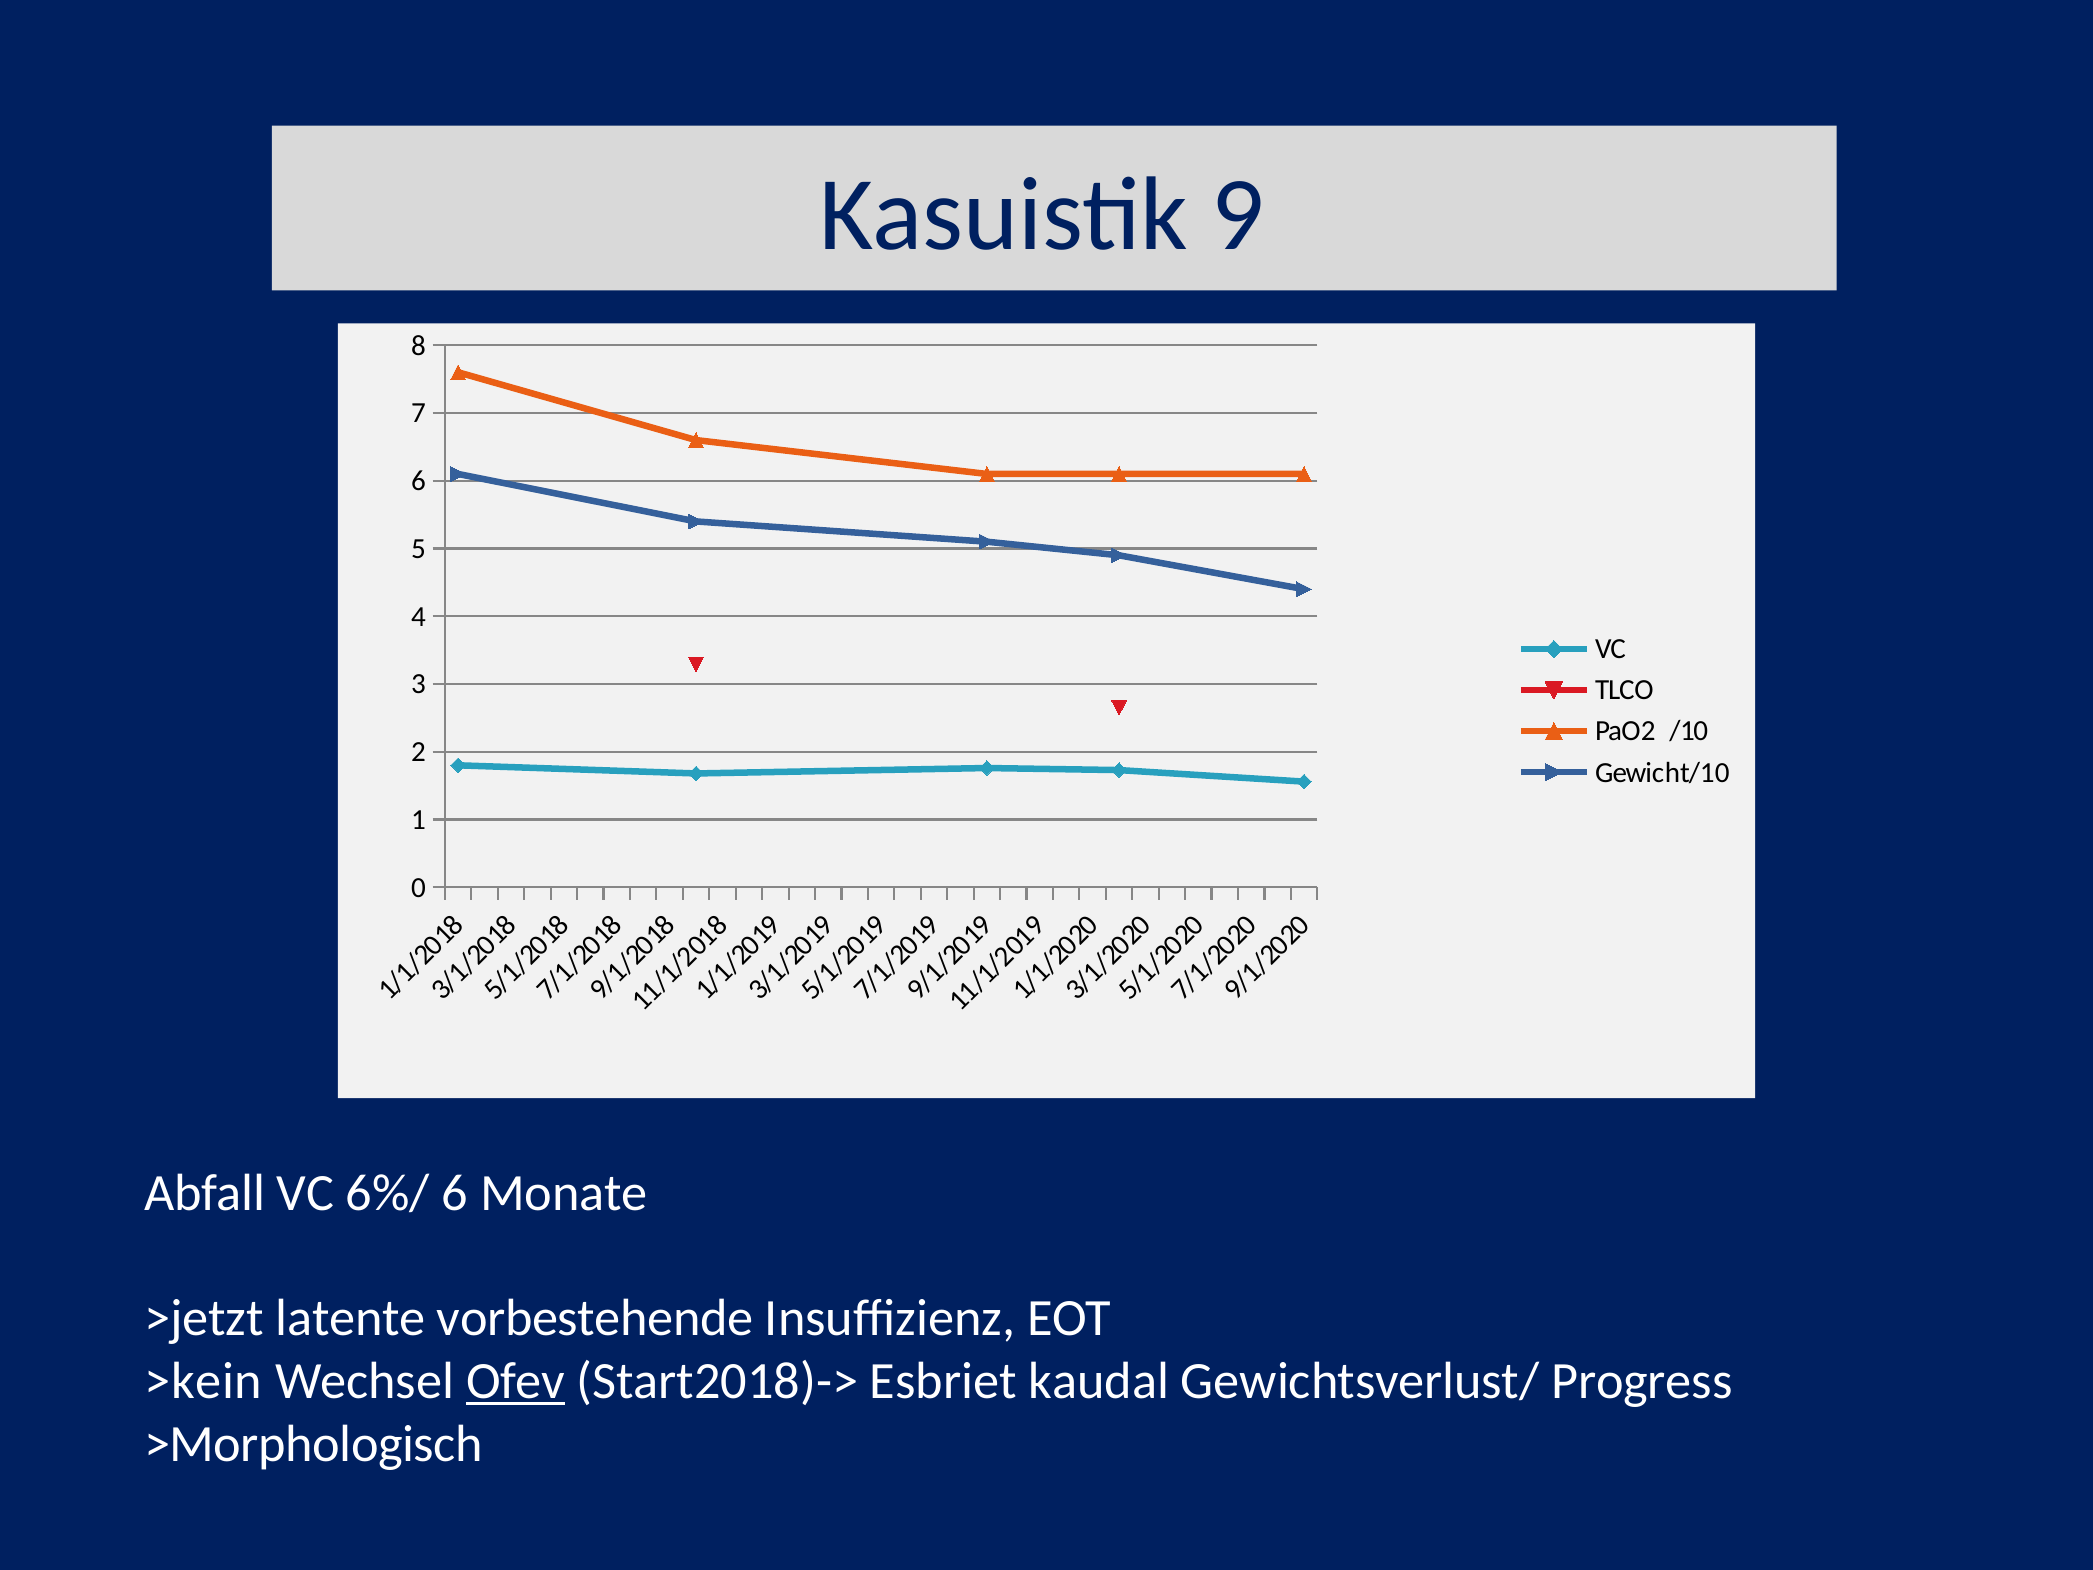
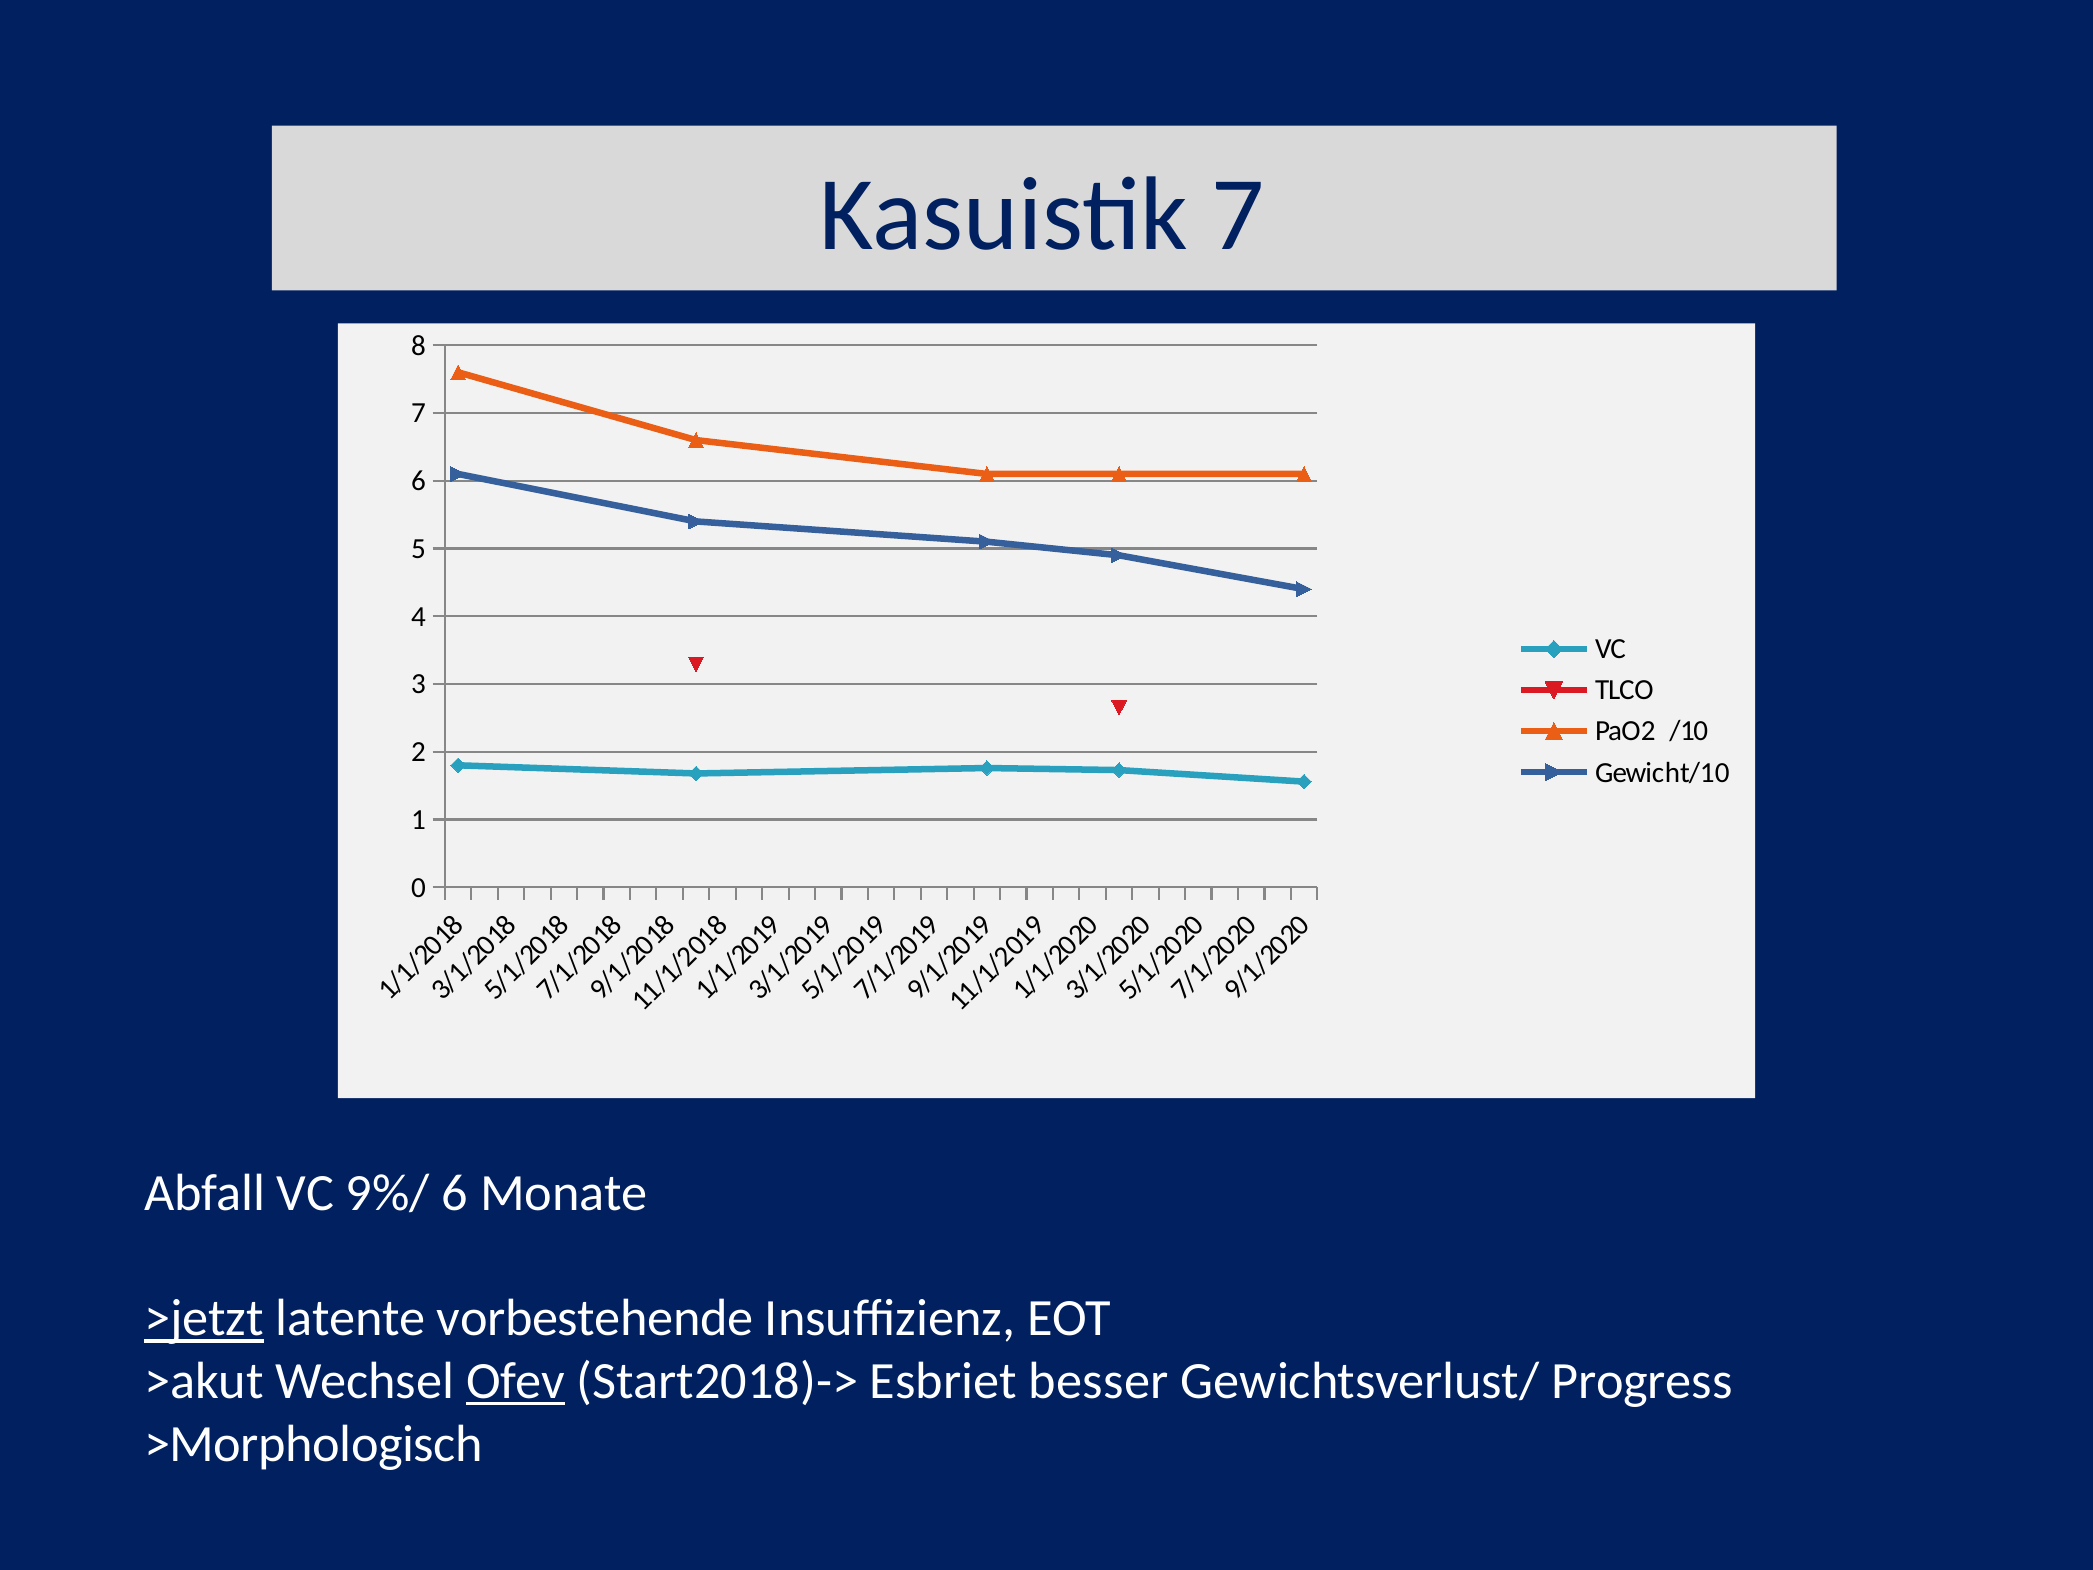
Kasuistik 9: 9 -> 7
6%/: 6%/ -> 9%/
>jetzt underline: none -> present
>kein: >kein -> >akut
kaudal: kaudal -> besser
